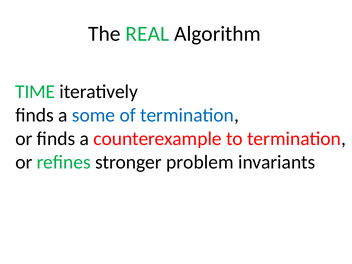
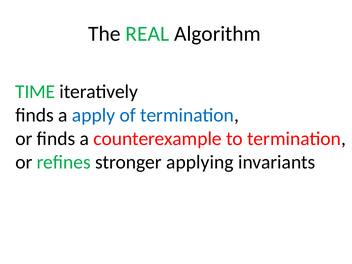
some: some -> apply
problem: problem -> applying
